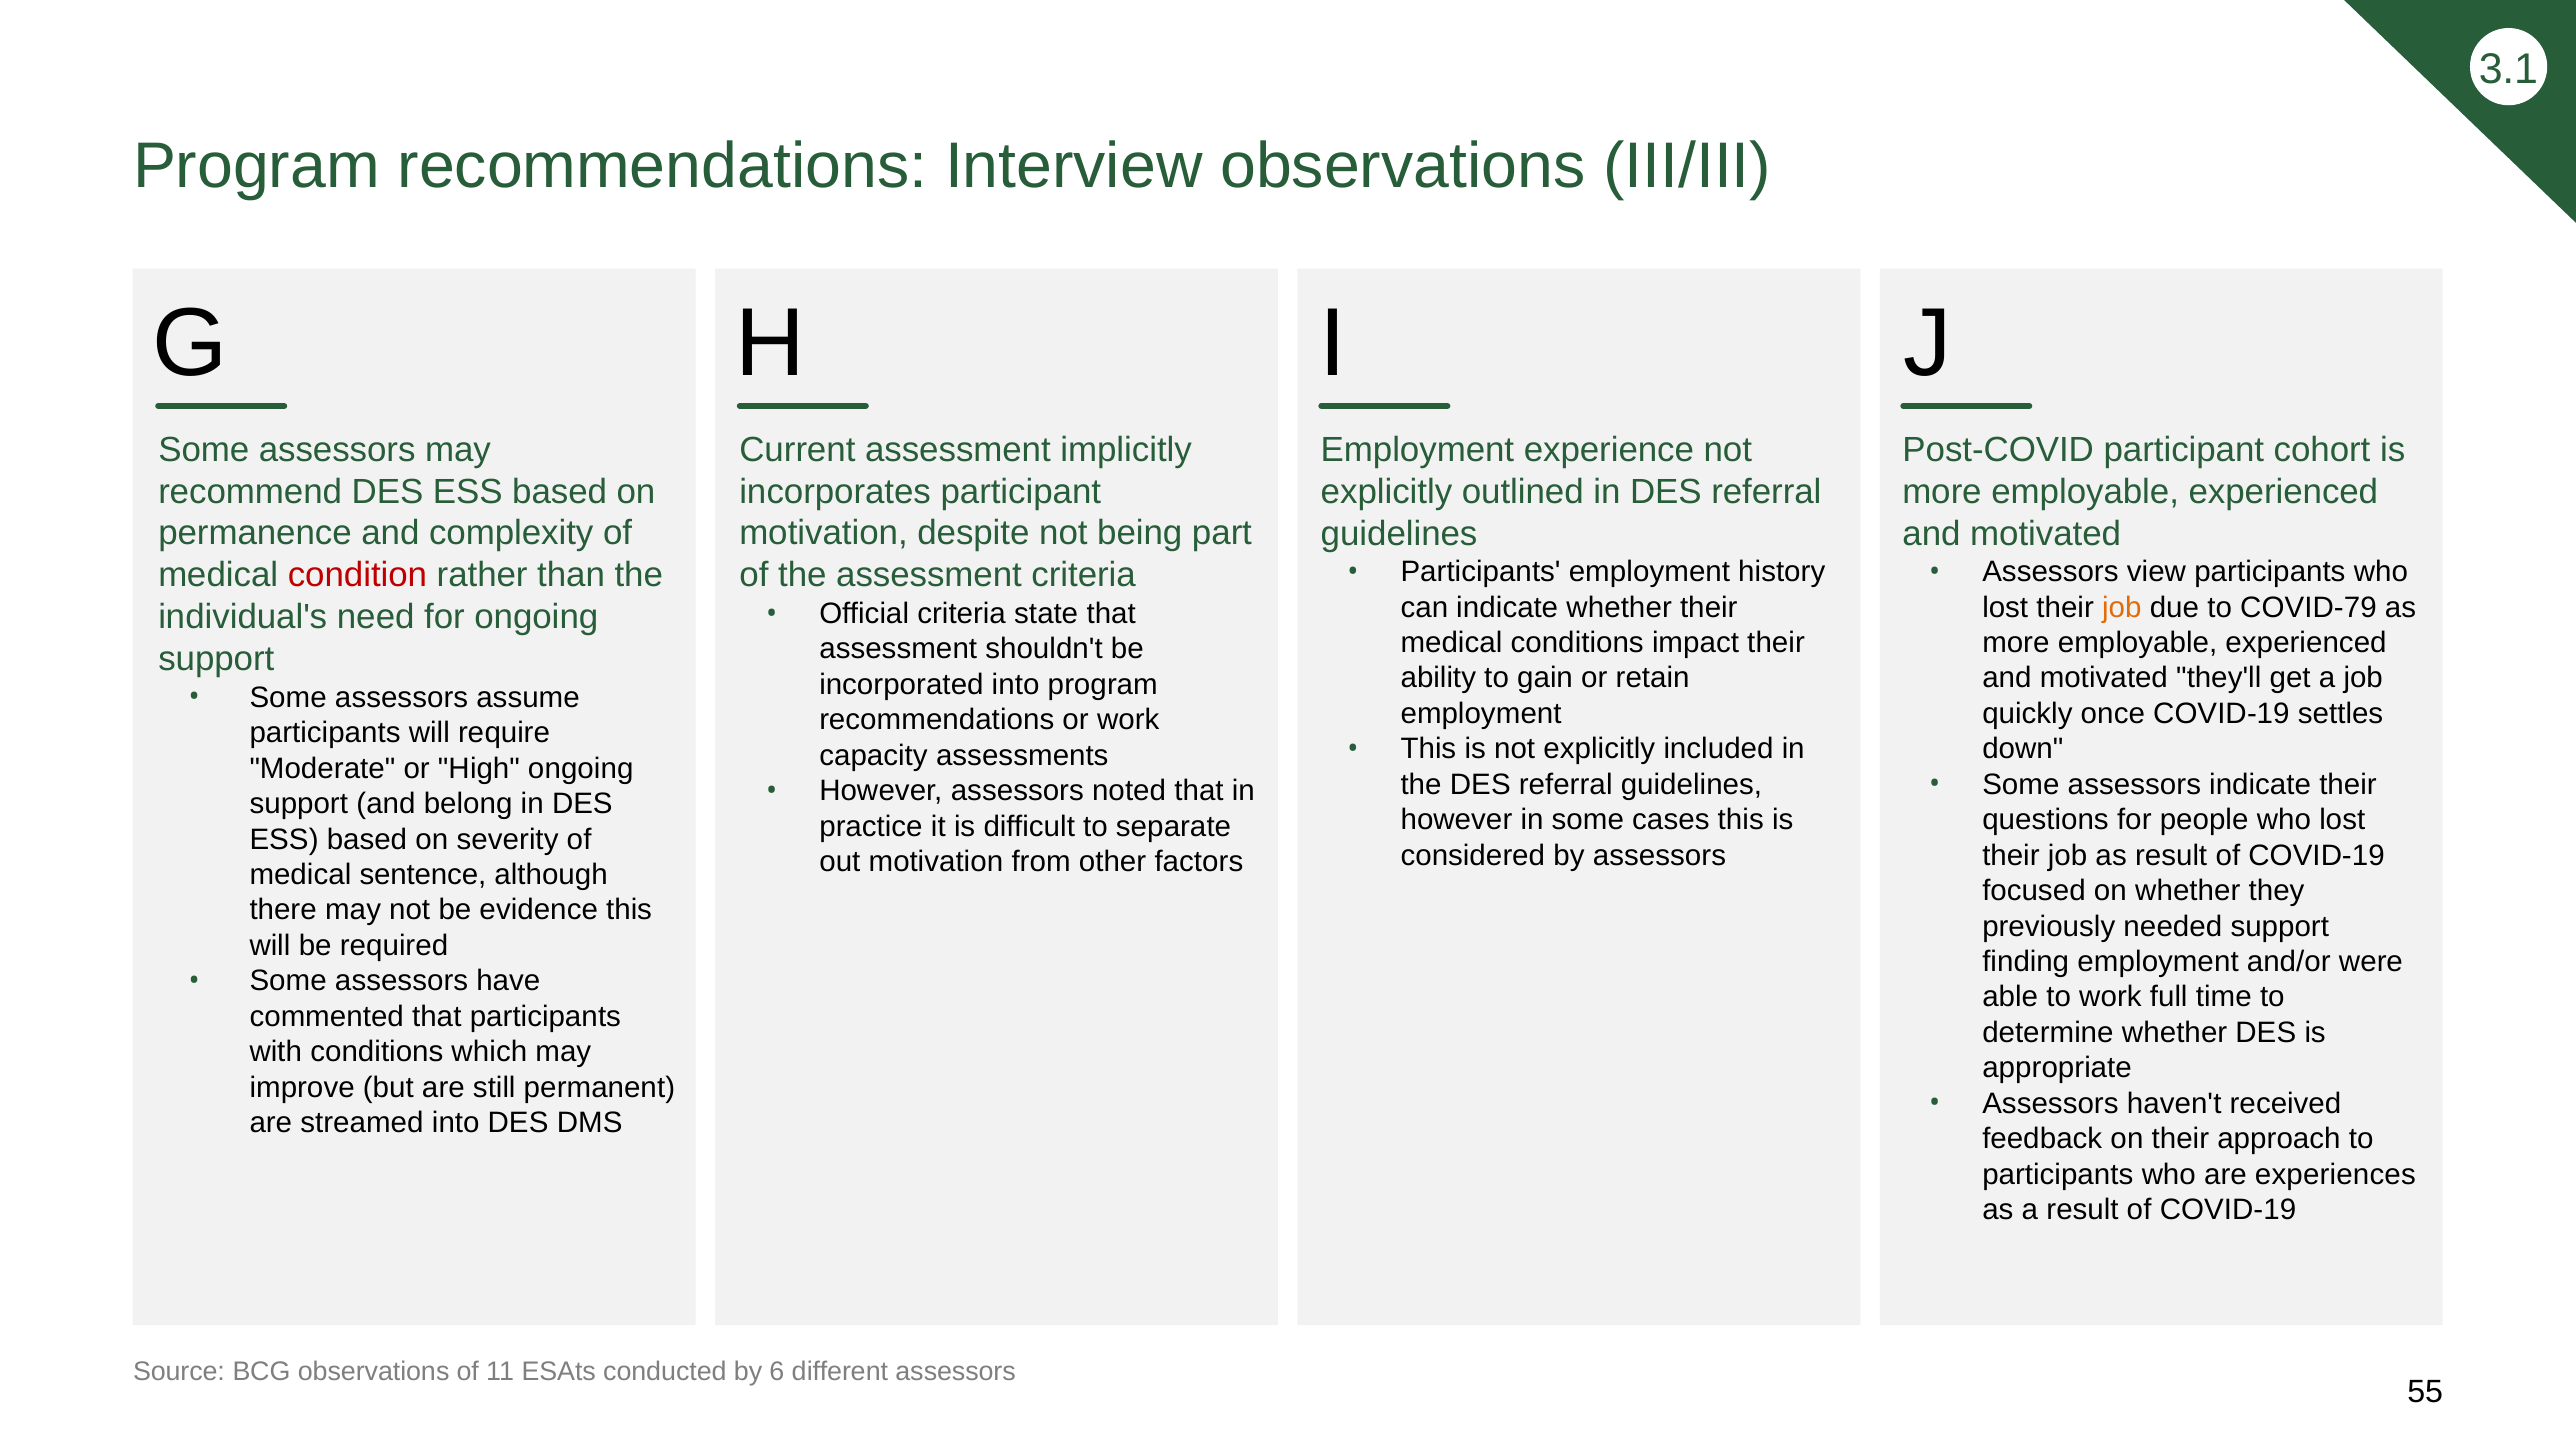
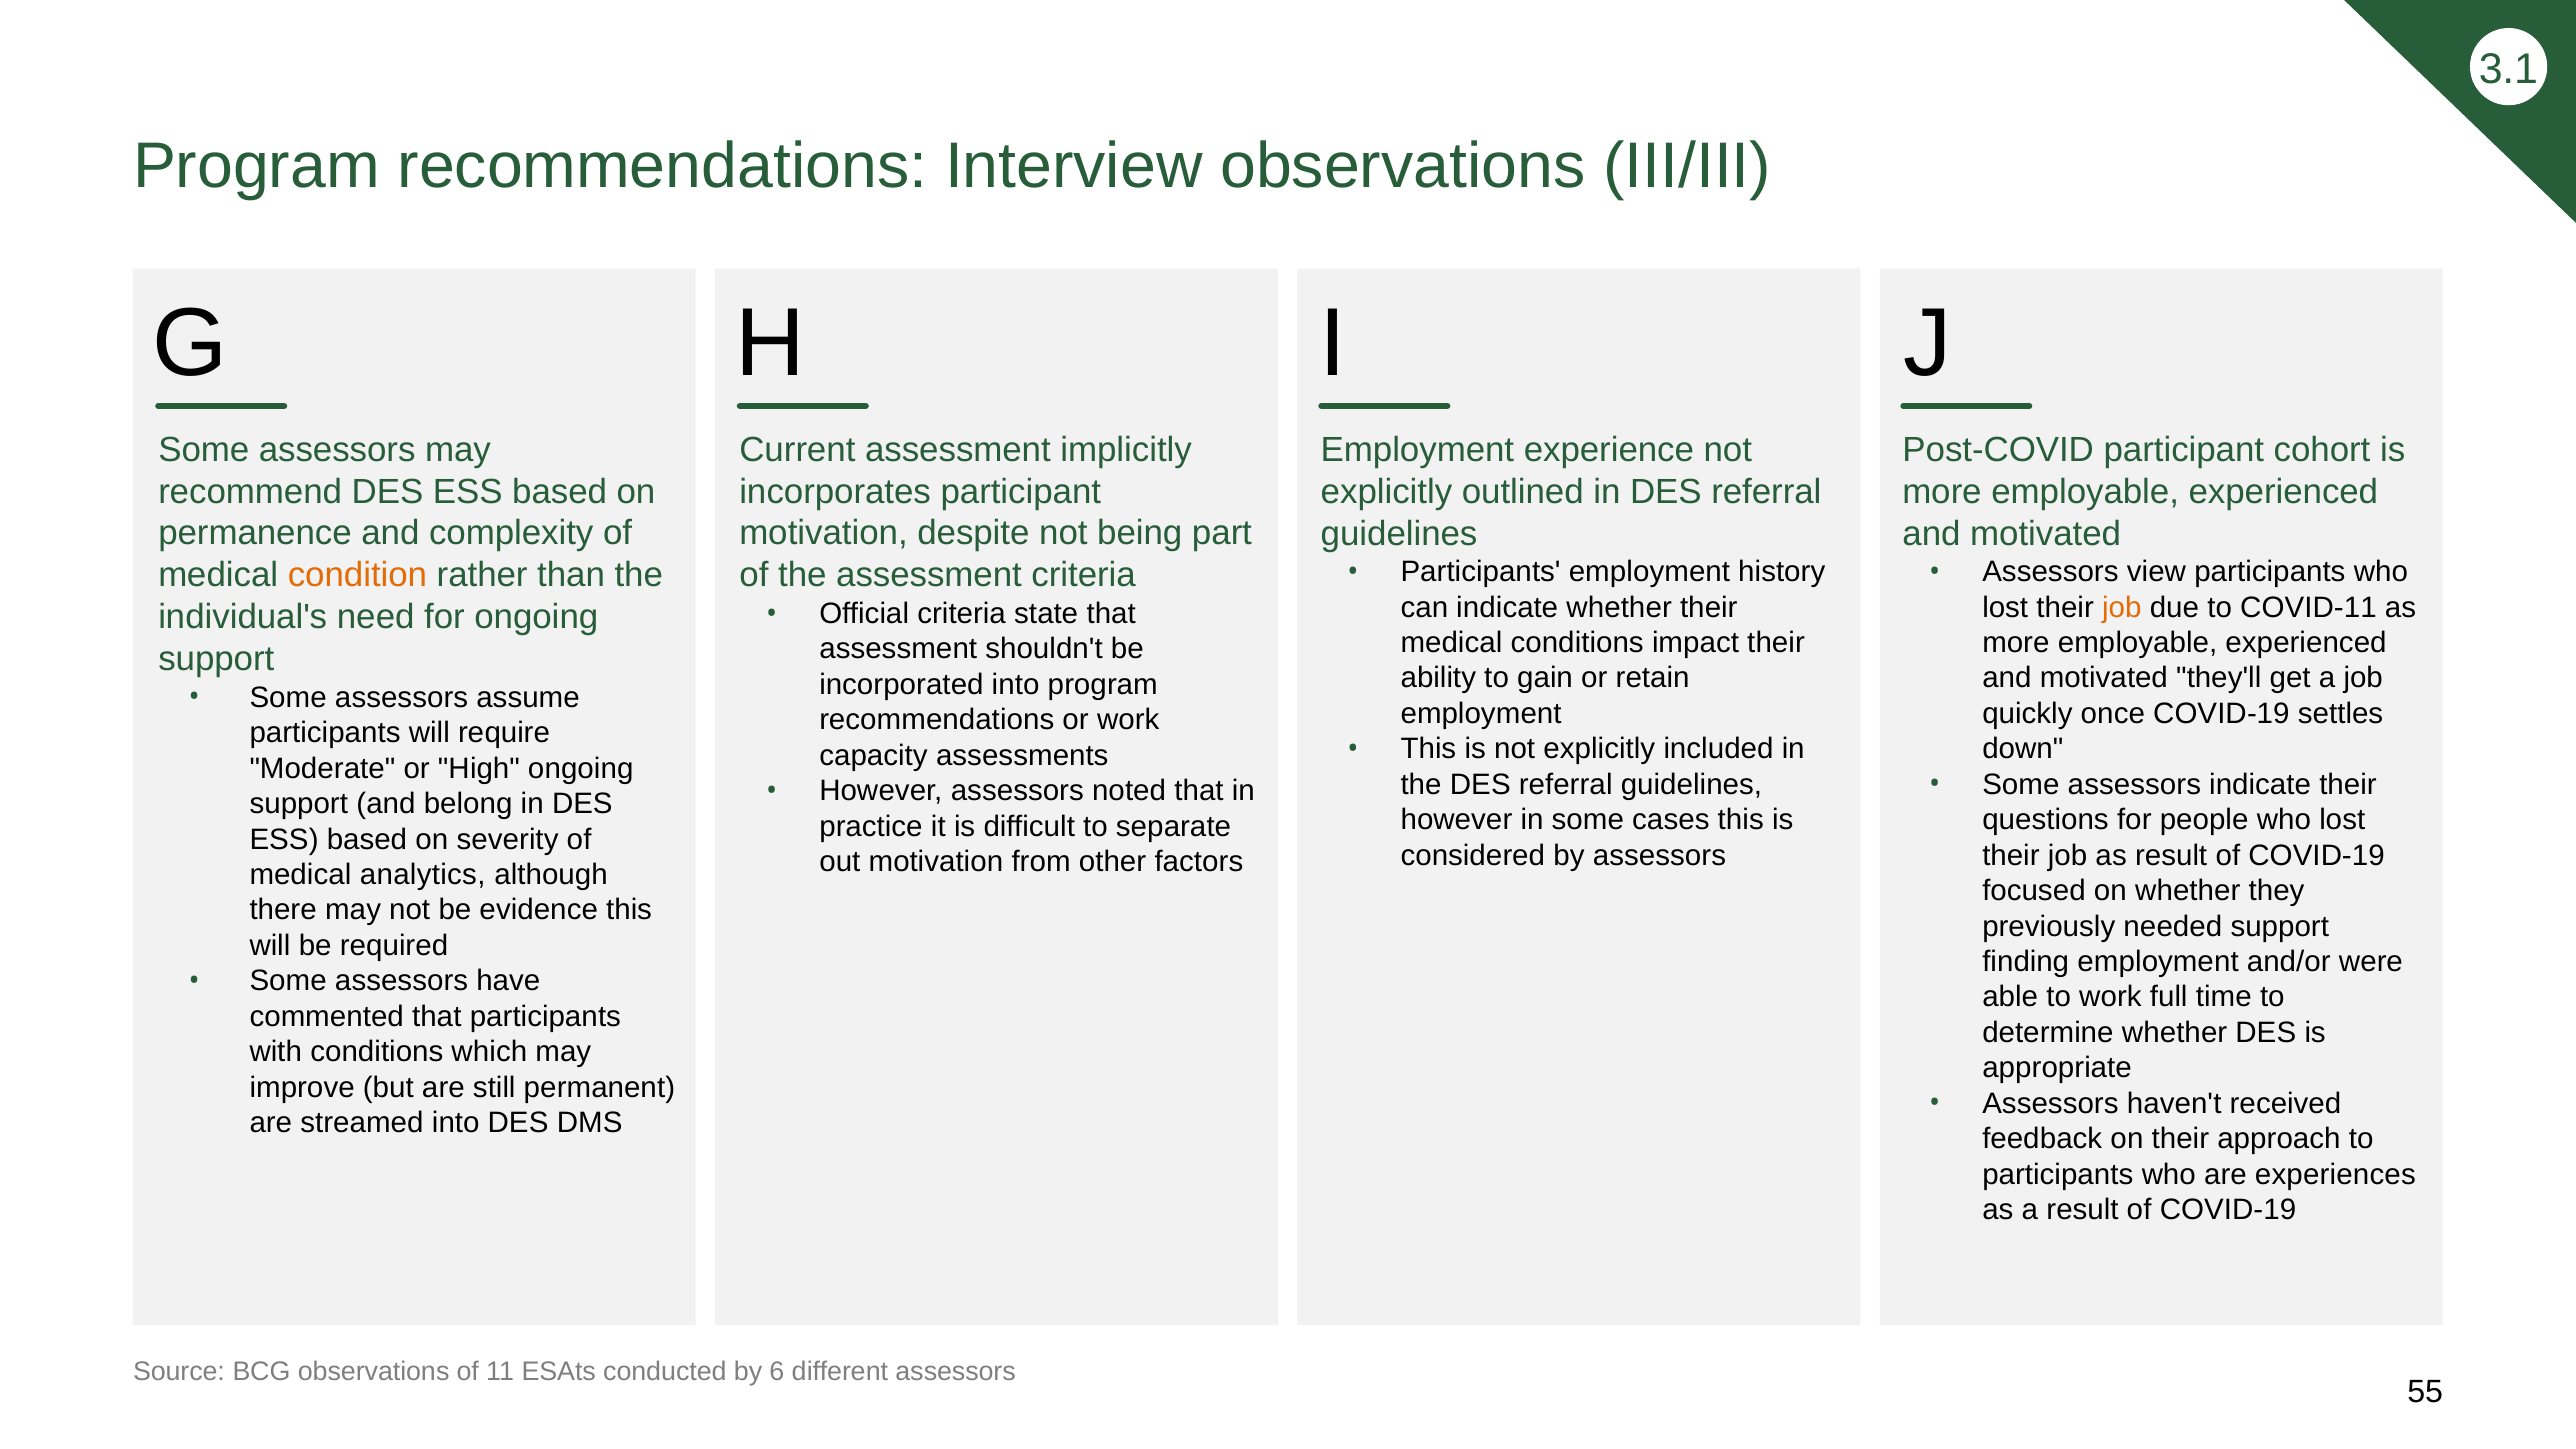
condition colour: red -> orange
COVID-79: COVID-79 -> COVID-11
sentence: sentence -> analytics
